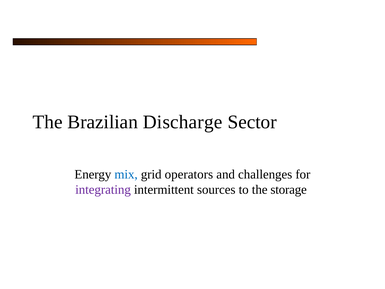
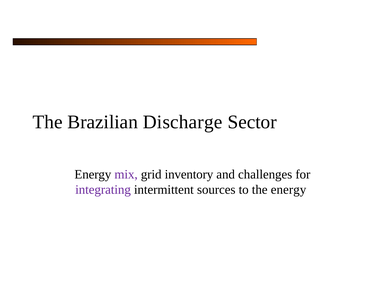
mix colour: blue -> purple
operators: operators -> inventory
the storage: storage -> energy
